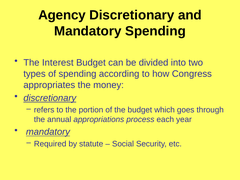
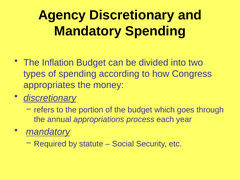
Interest: Interest -> Inflation
